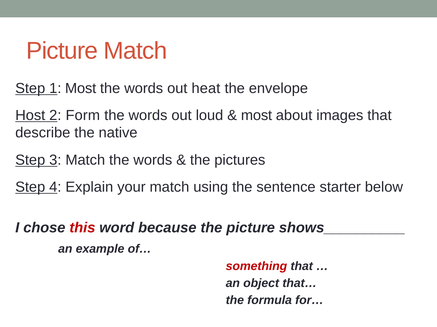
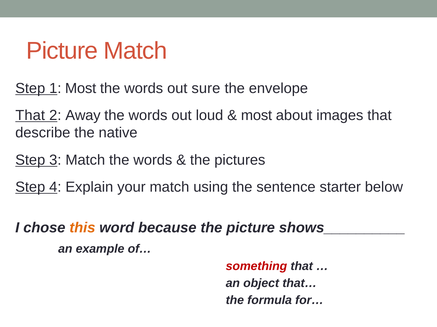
heat: heat -> sure
Host at (30, 116): Host -> That
Form: Form -> Away
this colour: red -> orange
